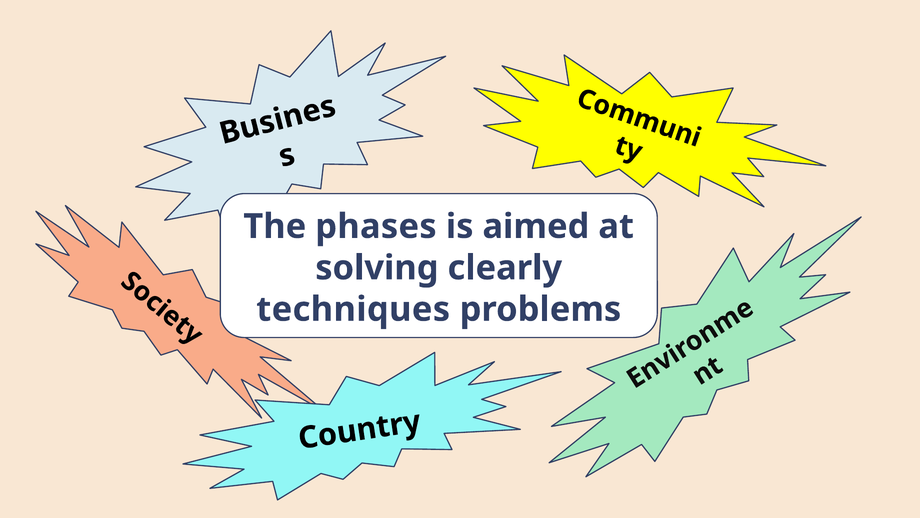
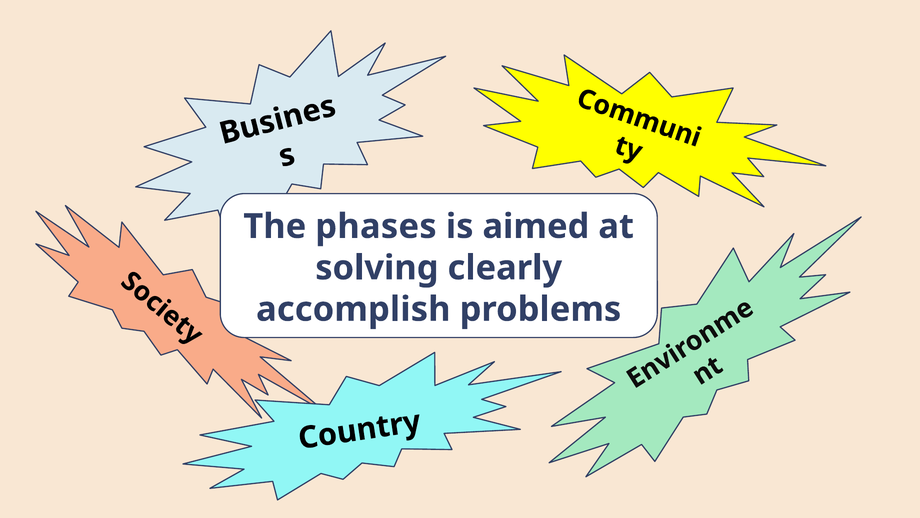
techniques: techniques -> accomplish
